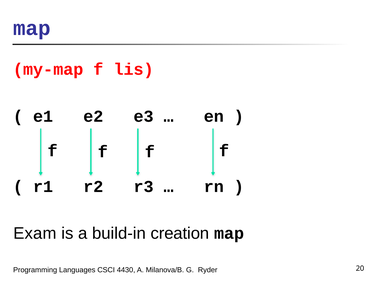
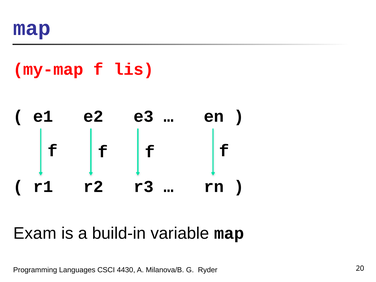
creation: creation -> variable
